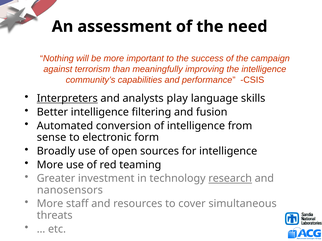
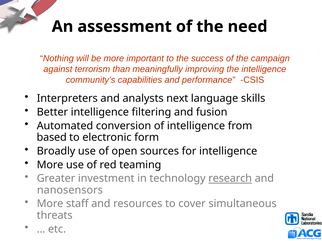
Interpreters underline: present -> none
play: play -> next
sense: sense -> based
